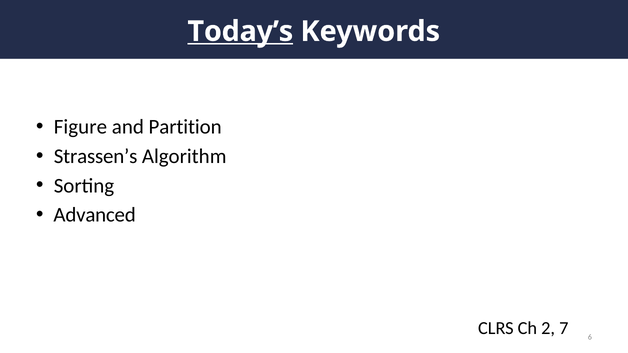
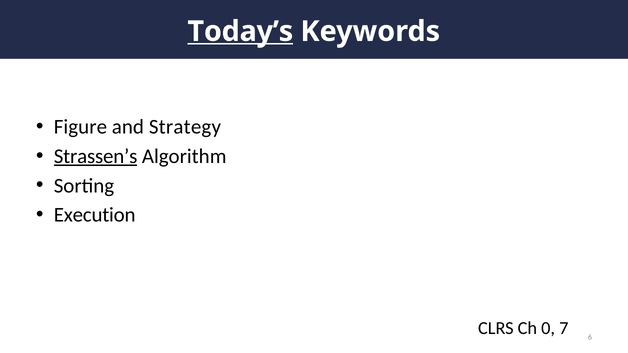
Partition: Partition -> Strategy
Strassen’s underline: none -> present
Advanced: Advanced -> Execution
2: 2 -> 0
